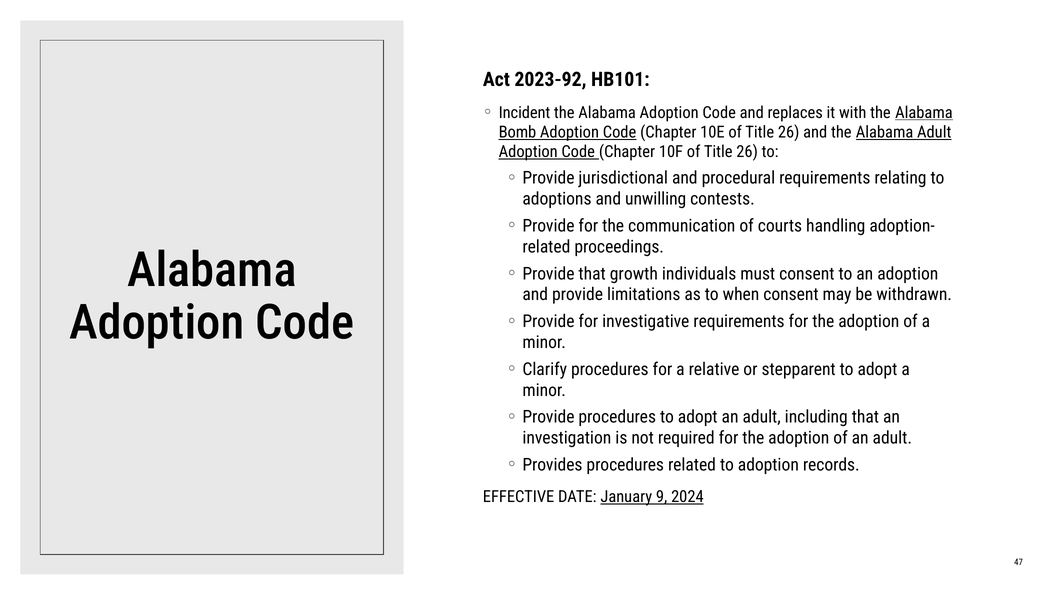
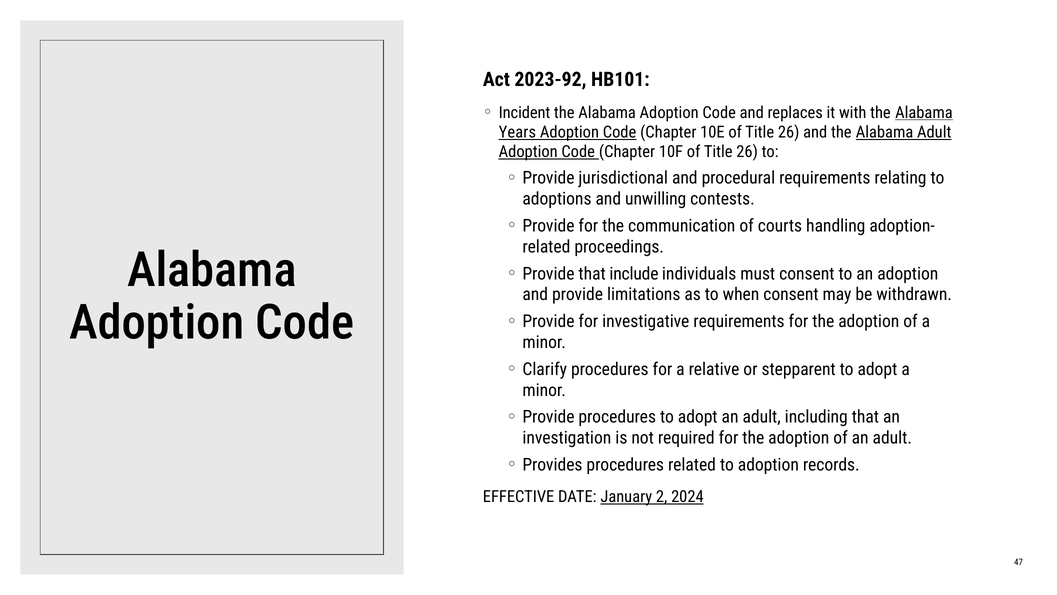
Bomb: Bomb -> Years
growth: growth -> include
9: 9 -> 2
